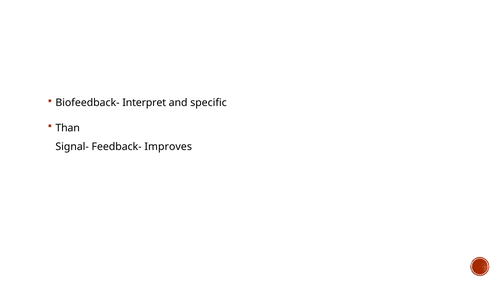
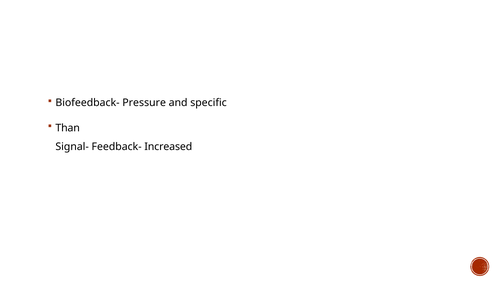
Interpret: Interpret -> Pressure
Improves: Improves -> Increased
